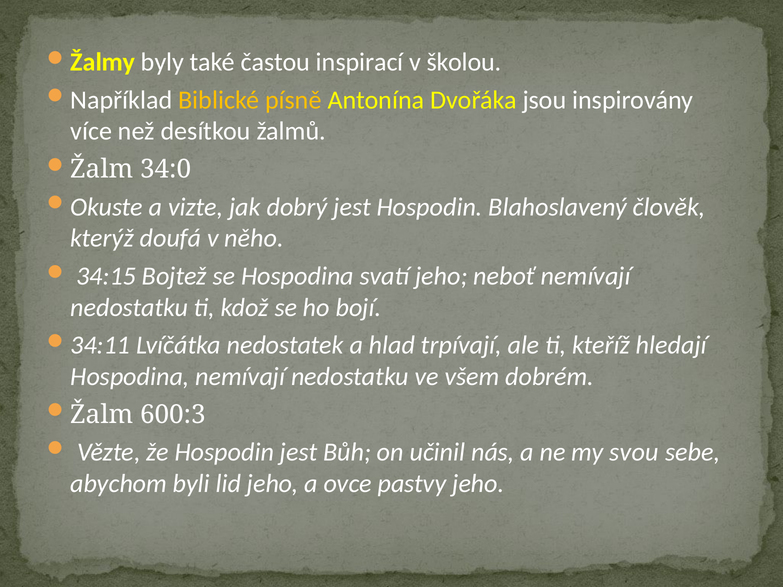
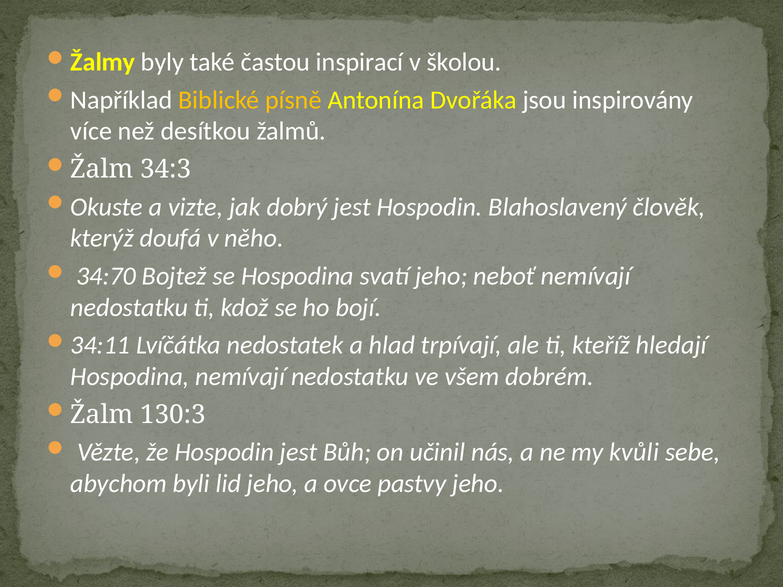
34:0: 34:0 -> 34:3
34:15: 34:15 -> 34:70
600:3: 600:3 -> 130:3
svou: svou -> kvůli
